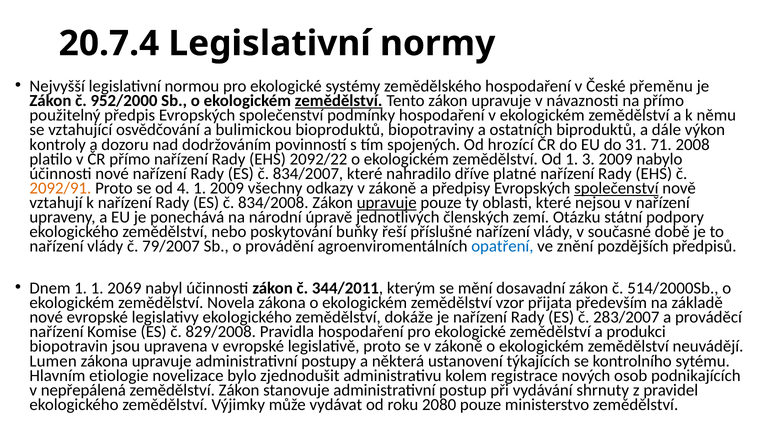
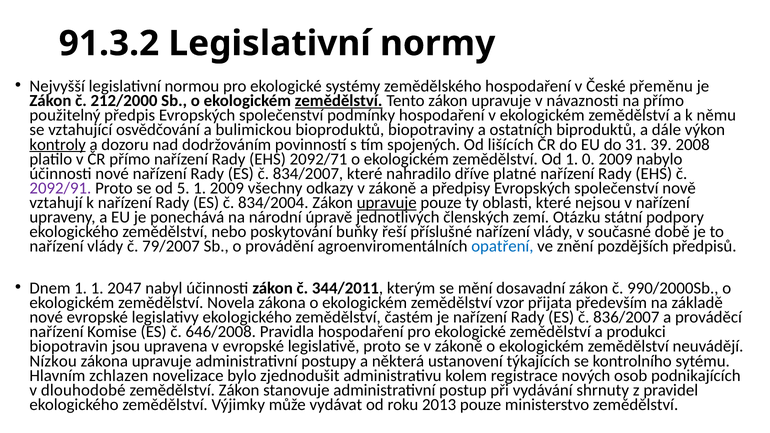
20.7.4: 20.7.4 -> 91.3.2
952/2000: 952/2000 -> 212/2000
kontroly underline: none -> present
hrozící: hrozící -> lišících
71: 71 -> 39
2092/22: 2092/22 -> 2092/71
3: 3 -> 0
2092/91 colour: orange -> purple
4: 4 -> 5
společenství at (616, 188) underline: present -> none
834/2008: 834/2008 -> 834/2004
2069: 2069 -> 2047
514/2000Sb: 514/2000Sb -> 990/2000Sb
dokáže: dokáže -> častém
283/2007: 283/2007 -> 836/2007
829/2008: 829/2008 -> 646/2008
Lumen: Lumen -> Nízkou
etiologie: etiologie -> zchlazen
nepřepálená: nepřepálená -> dlouhodobé
2080: 2080 -> 2013
